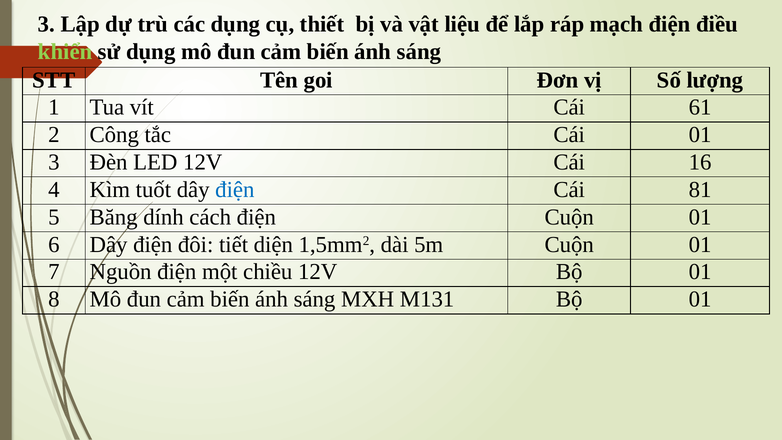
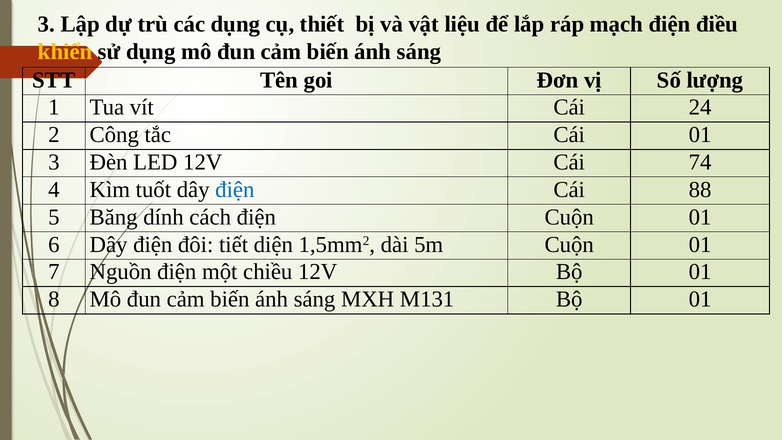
khiển colour: light green -> yellow
61: 61 -> 24
16: 16 -> 74
81: 81 -> 88
